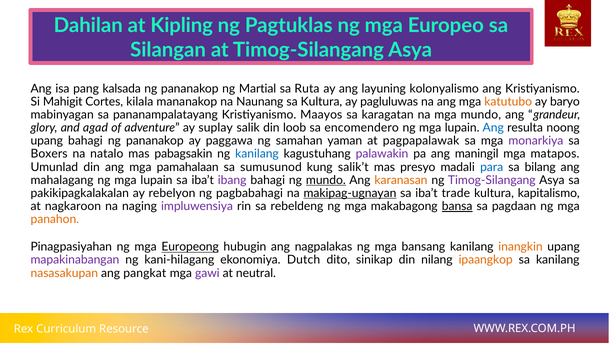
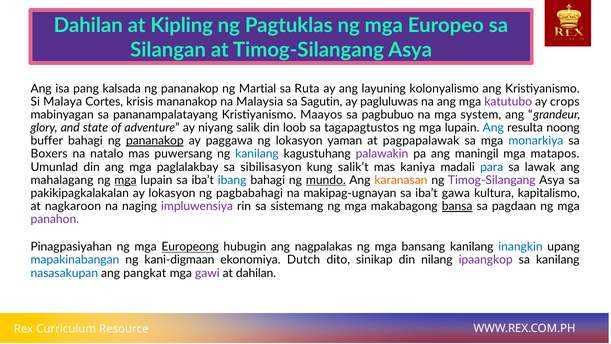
Mahigit: Mahigit -> Malaya
kilala: kilala -> krisis
Naunang: Naunang -> Malaysia
sa Kultura: Kultura -> Sagutin
katutubo colour: orange -> purple
baryo: baryo -> crops
karagatan: karagatan -> pagbubuo
mga mundo: mundo -> system
agad: agad -> state
suplay: suplay -> niyang
encomendero: encomendero -> tagapagtustos
upang at (47, 141): upang -> buffer
pananakop at (155, 141) underline: none -> present
ng samahan: samahan -> lokasyon
monarkiya colour: purple -> blue
pabagsakin: pabagsakin -> puwersang
pamahalaan: pamahalaan -> paglalakbay
sumusunod: sumusunod -> sibilisasyon
presyo: presyo -> kaniya
bilang: bilang -> lawak
mga at (125, 180) underline: none -> present
ibang colour: purple -> blue
ay rebelyon: rebelyon -> lokasyon
makipag-ugnayan underline: present -> none
trade: trade -> gawa
rebeldeng: rebeldeng -> sistemang
panahon colour: orange -> purple
inangkin colour: orange -> blue
mapakinabangan colour: purple -> blue
kani-hilagang: kani-hilagang -> kani-digmaan
ipaangkop colour: orange -> purple
nasasakupan colour: orange -> blue
at neutral: neutral -> dahilan
